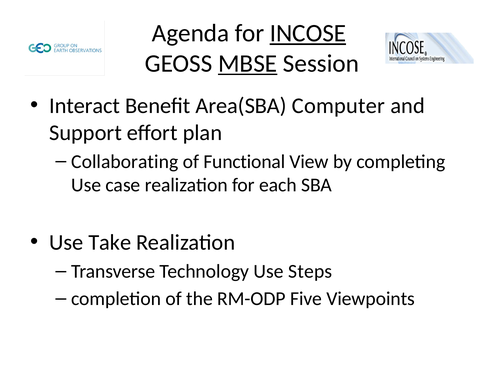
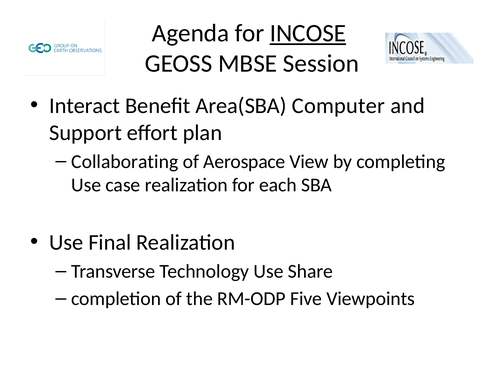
MBSE underline: present -> none
Functional: Functional -> Aerospace
Take: Take -> Final
Steps: Steps -> Share
